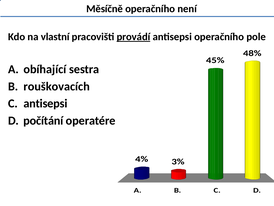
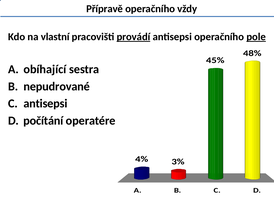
Měsíčně: Měsíčně -> Přípravě
není: není -> vždy
pole underline: none -> present
rouškovacích: rouškovacích -> nepudrované
